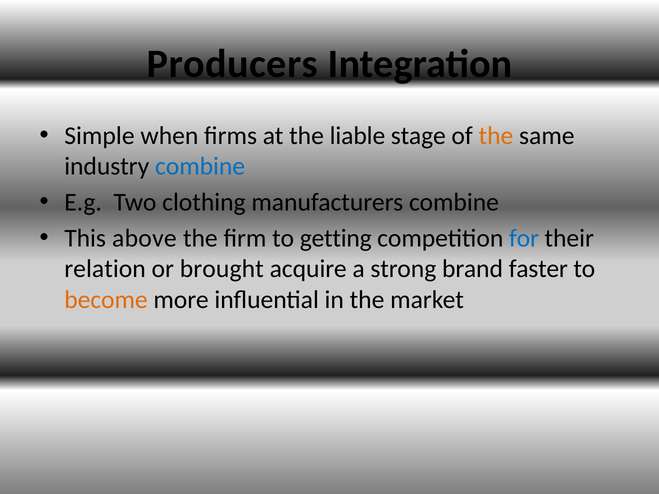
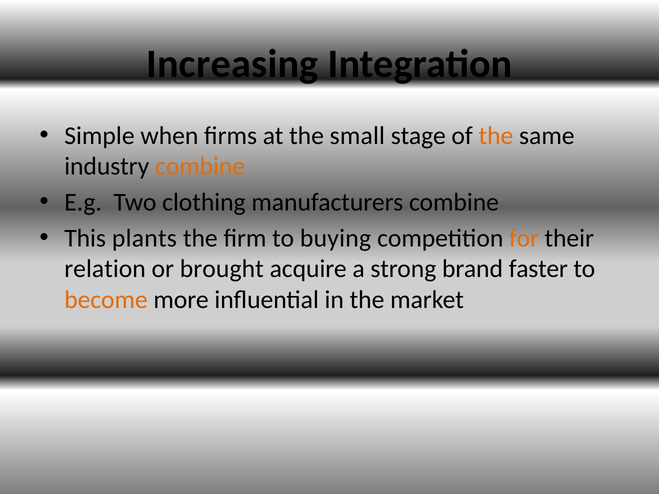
Producers: Producers -> Increasing
liable: liable -> small
combine at (200, 167) colour: blue -> orange
above: above -> plants
getting: getting -> buying
for colour: blue -> orange
